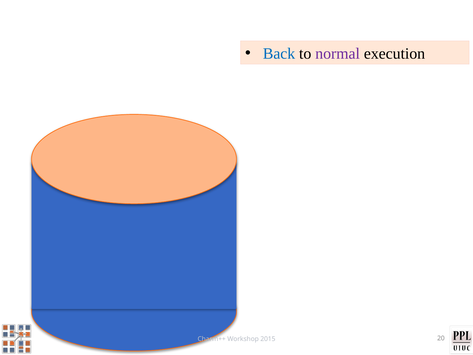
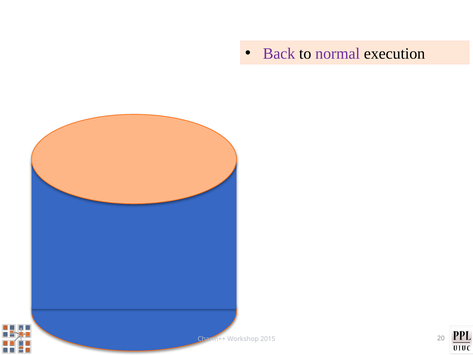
Back colour: blue -> purple
